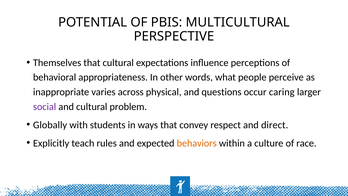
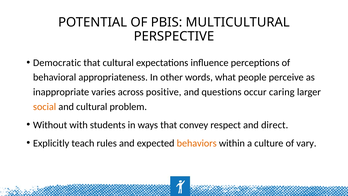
Themselves: Themselves -> Democratic
physical: physical -> positive
social colour: purple -> orange
Globally: Globally -> Without
race: race -> vary
